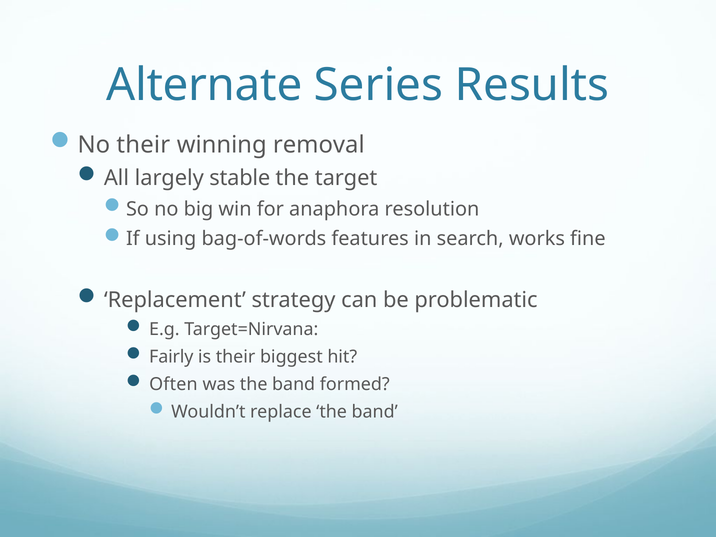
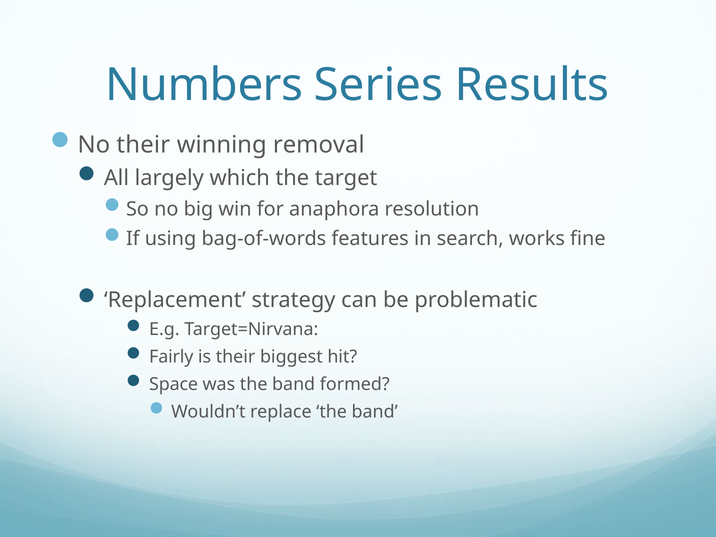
Alternate: Alternate -> Numbers
stable: stable -> which
Often: Often -> Space
